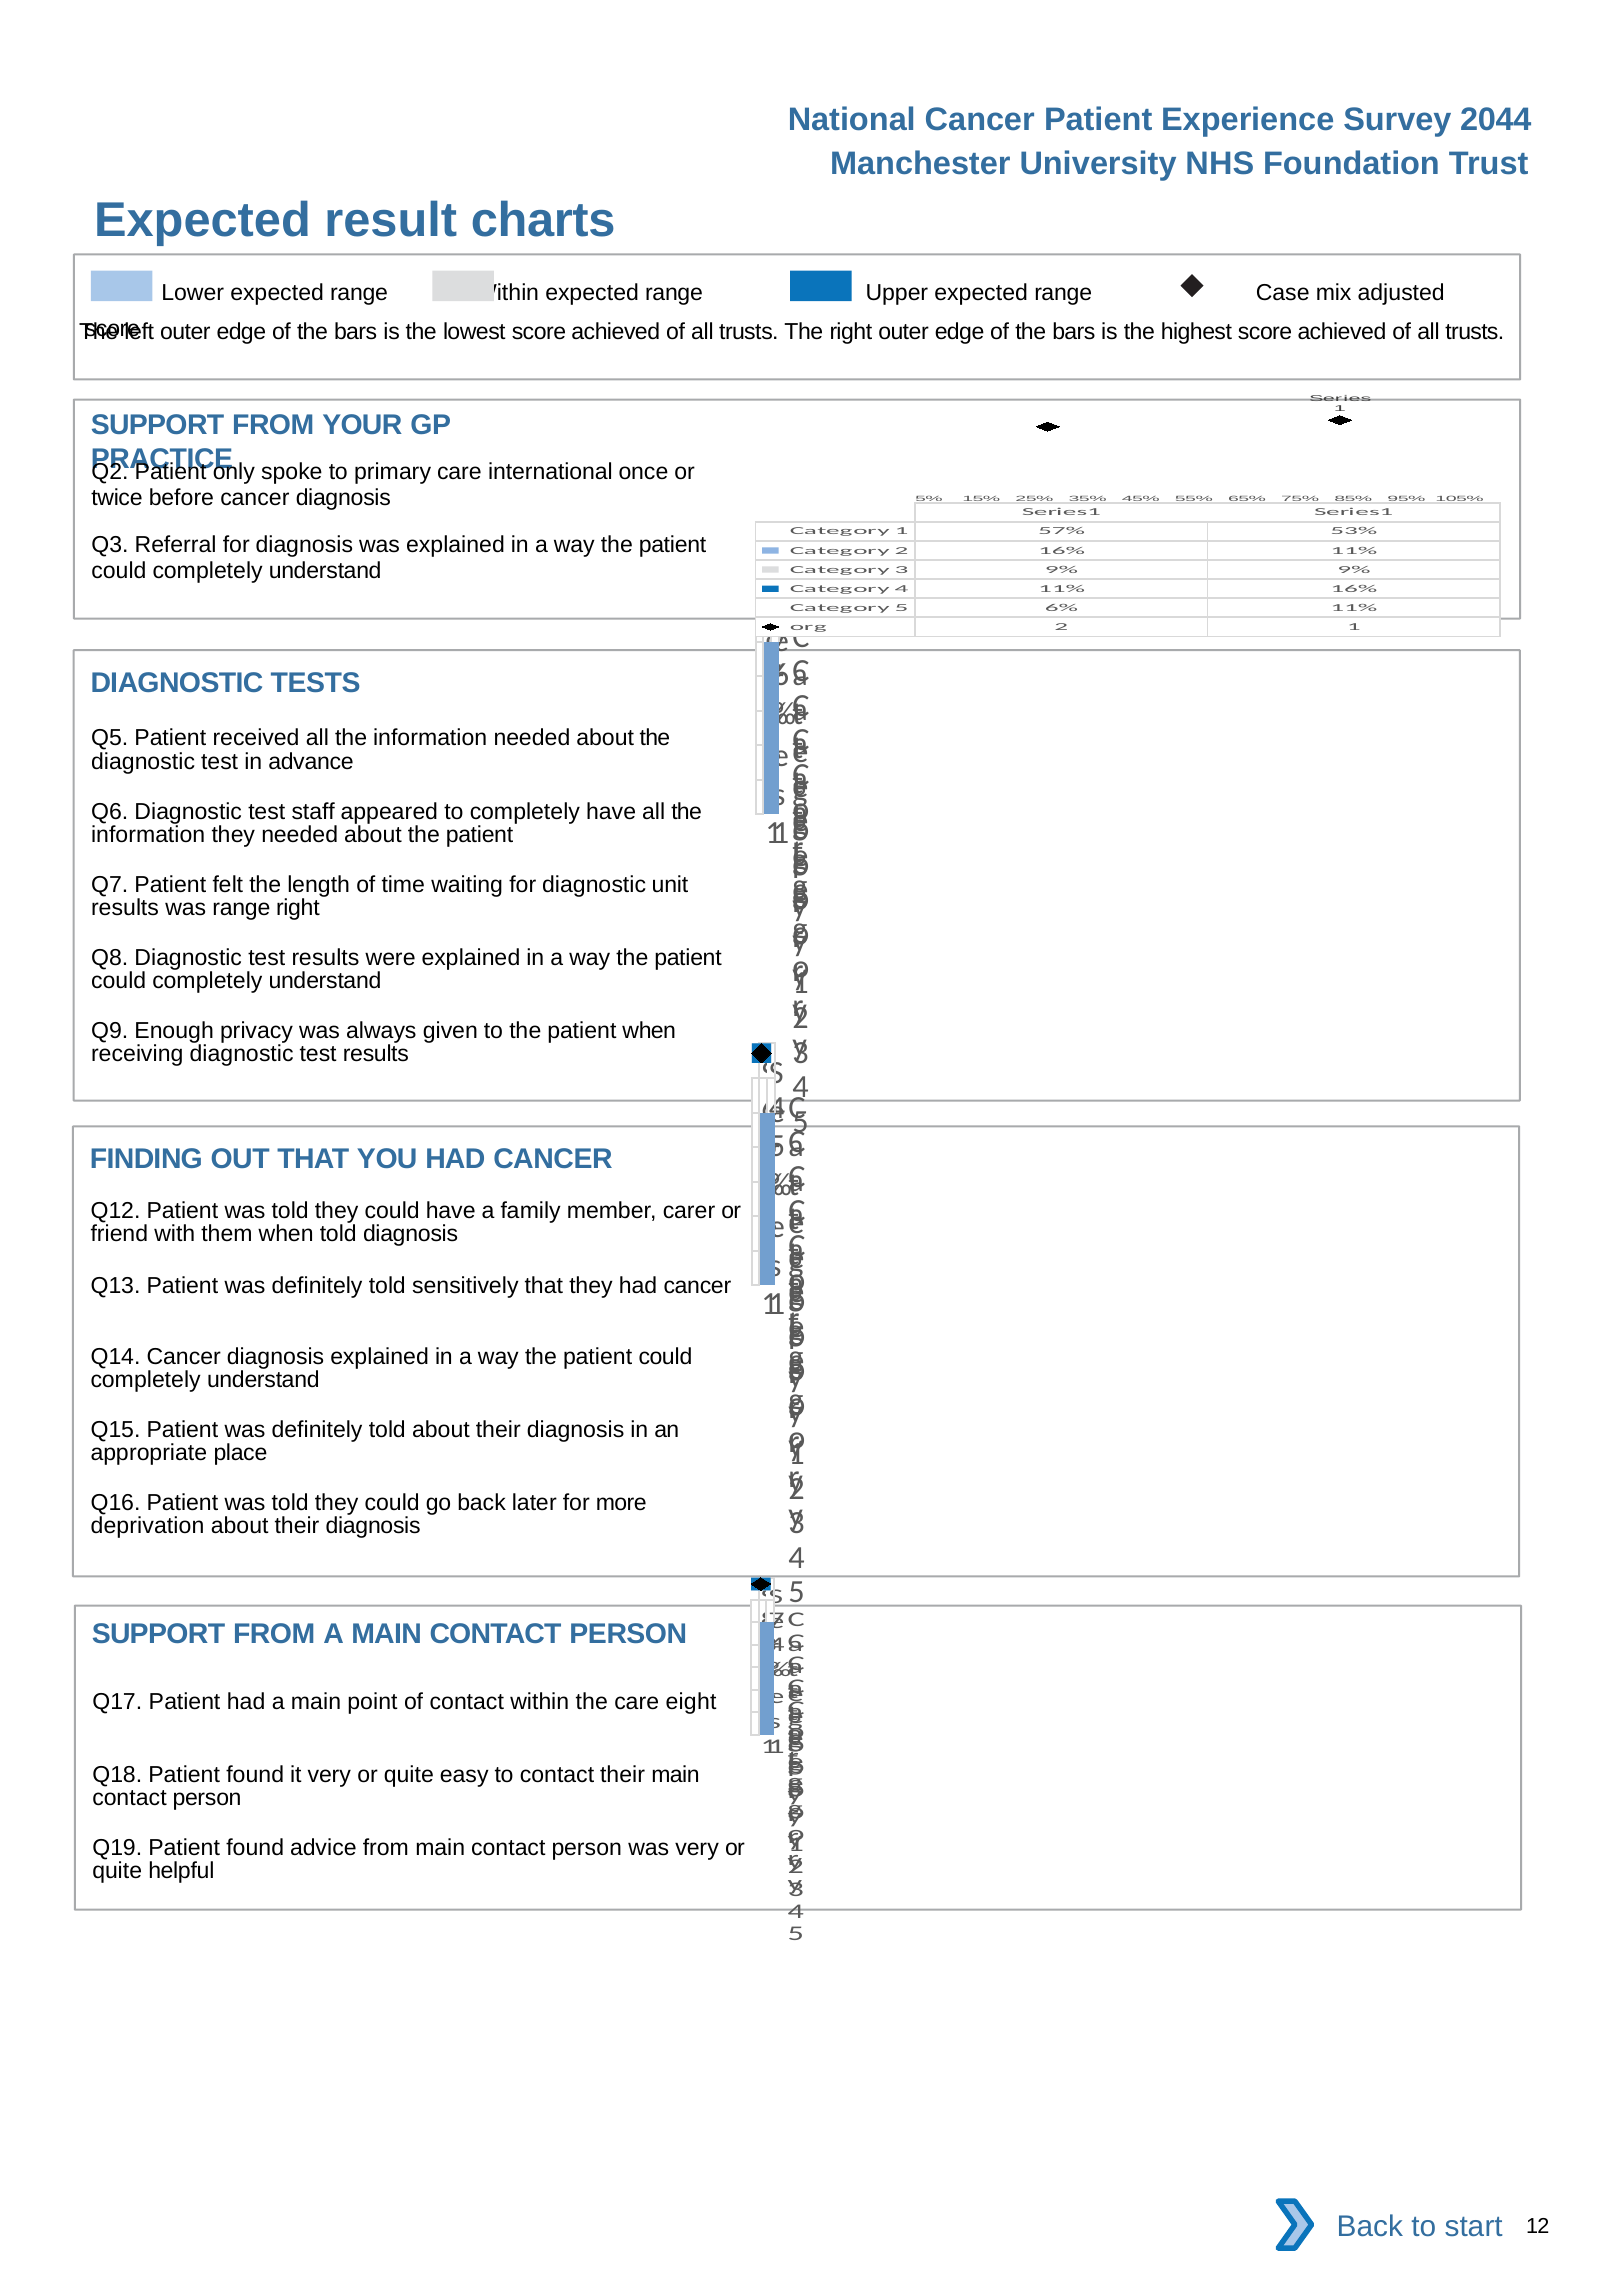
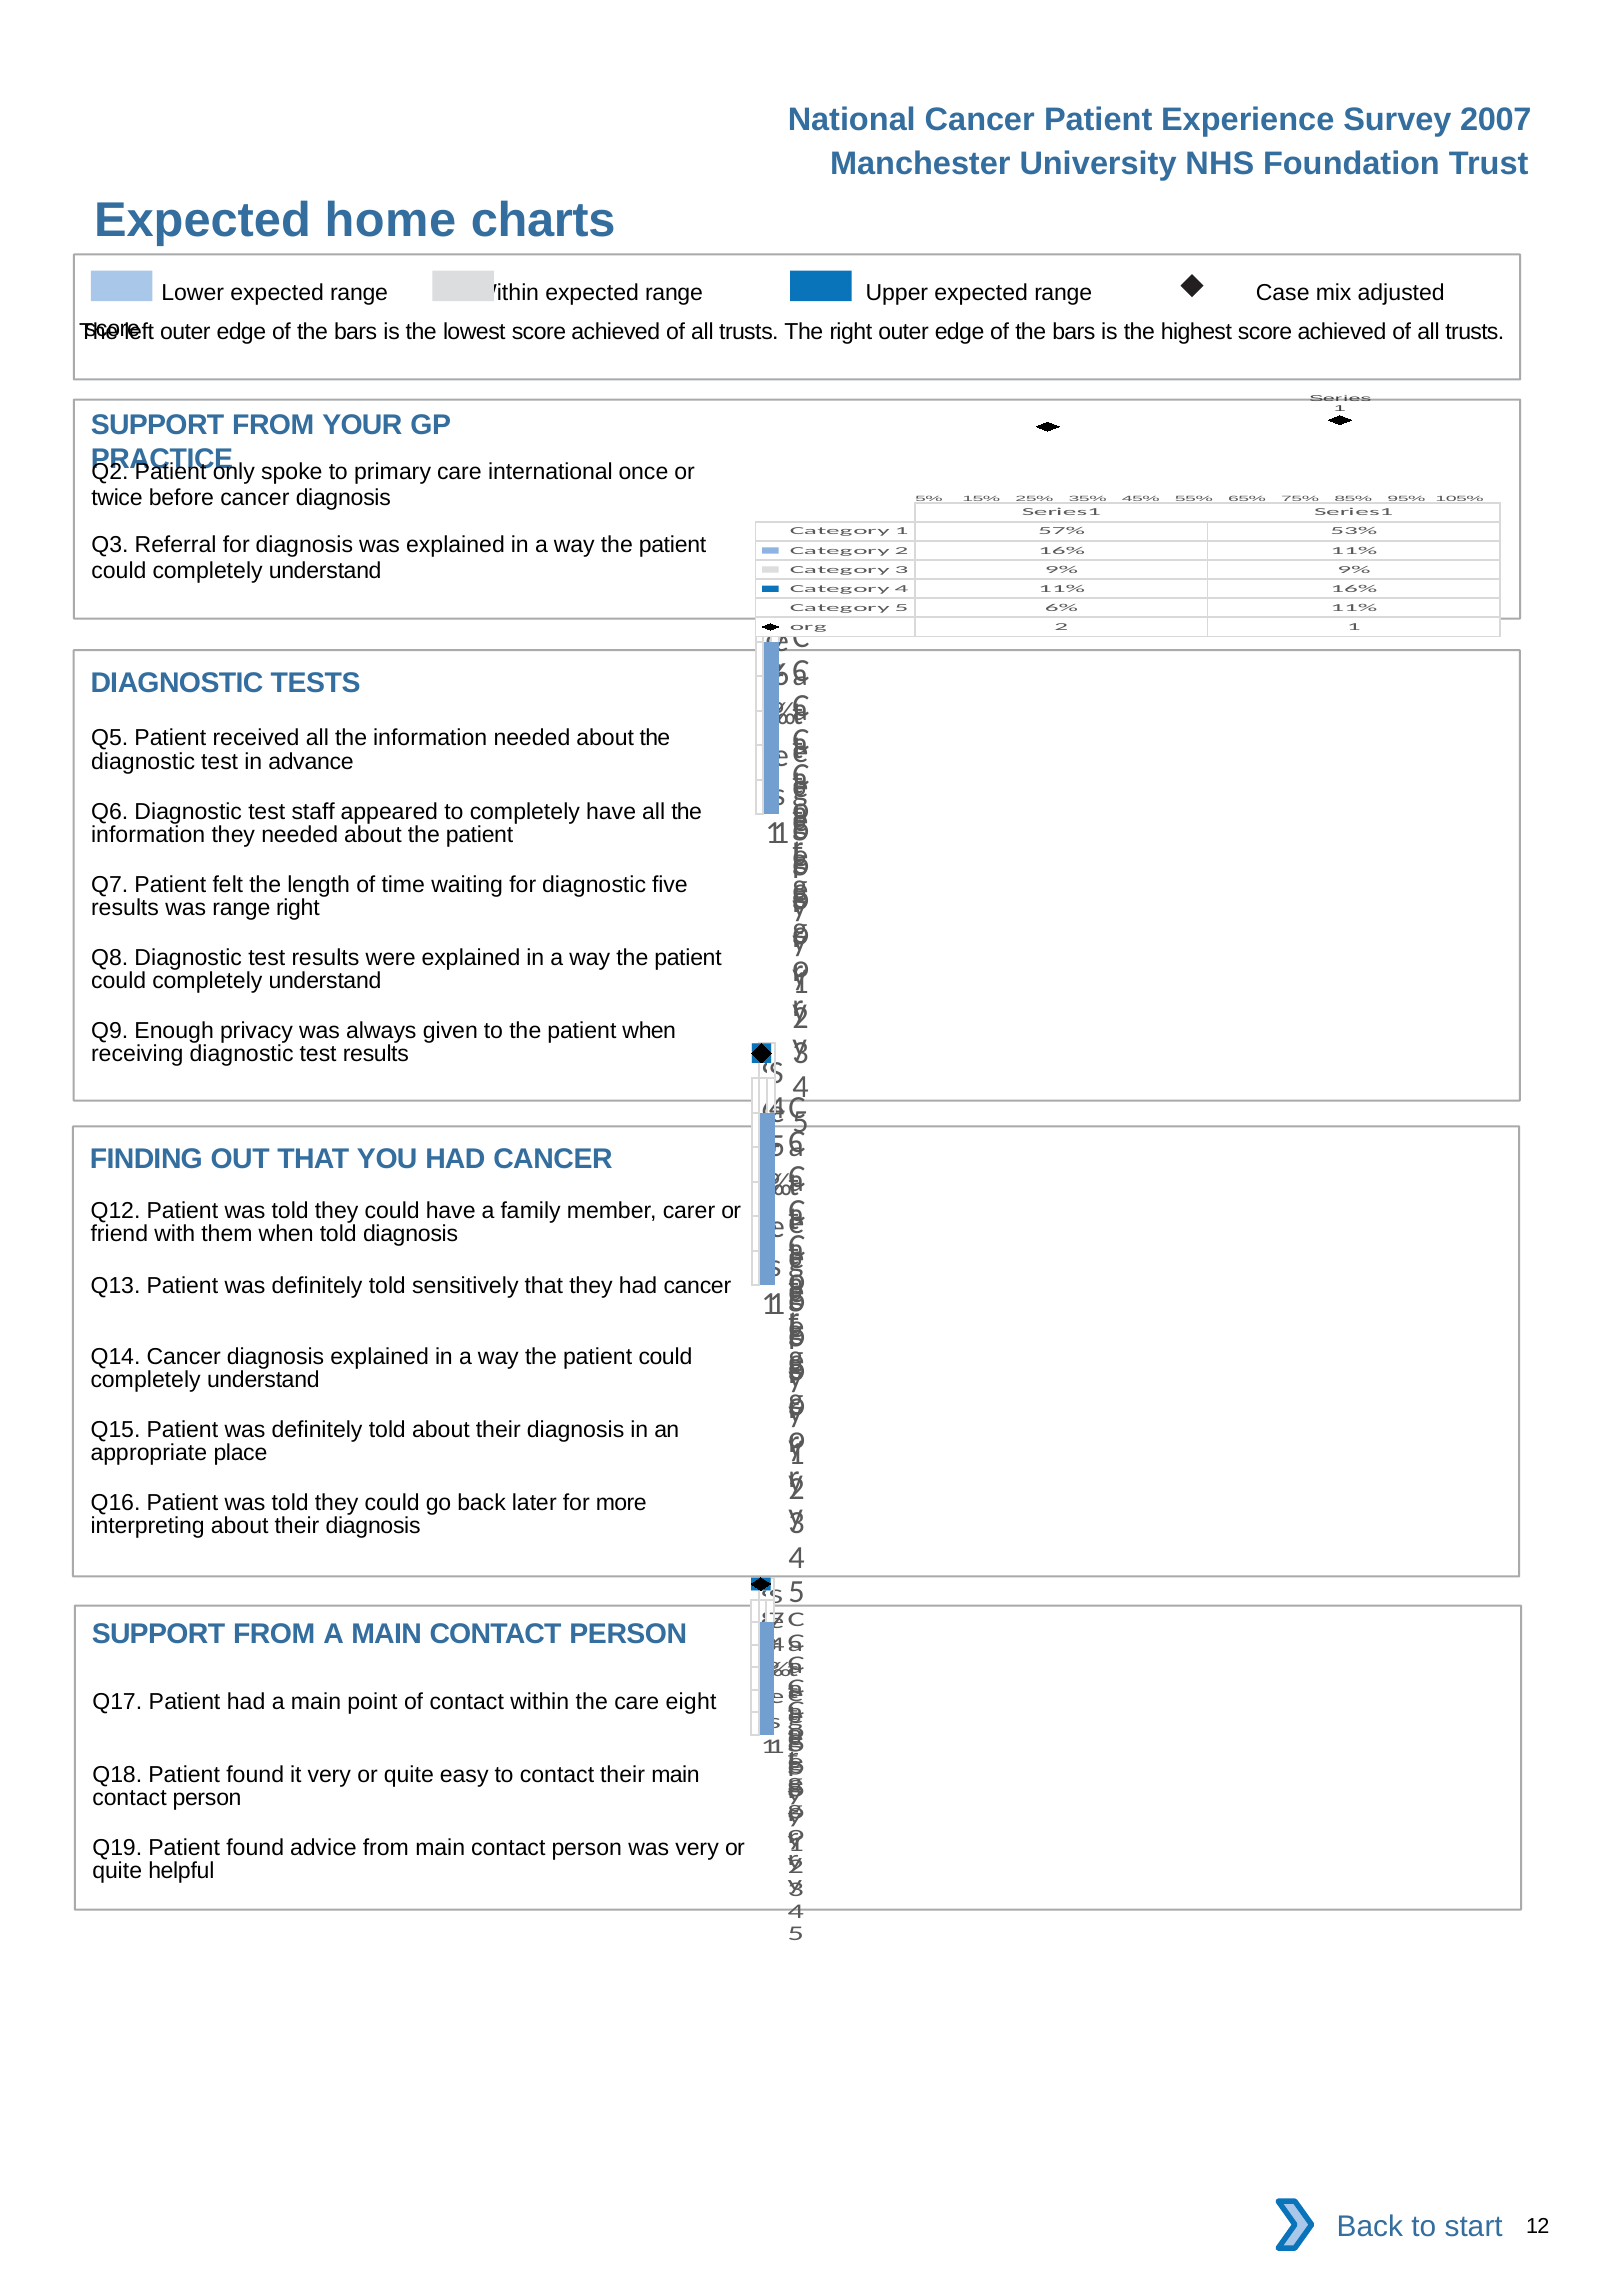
2044: 2044 -> 2007
result: result -> home
unit: unit -> five
deprivation: deprivation -> interpreting
